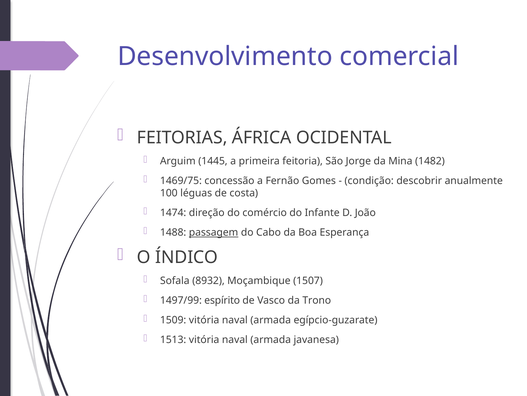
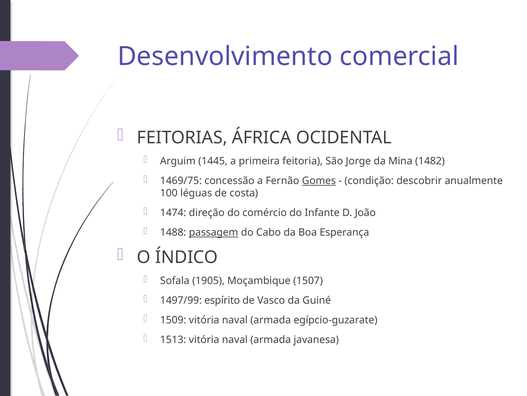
Gomes underline: none -> present
8932: 8932 -> 1905
Trono: Trono -> Guiné
